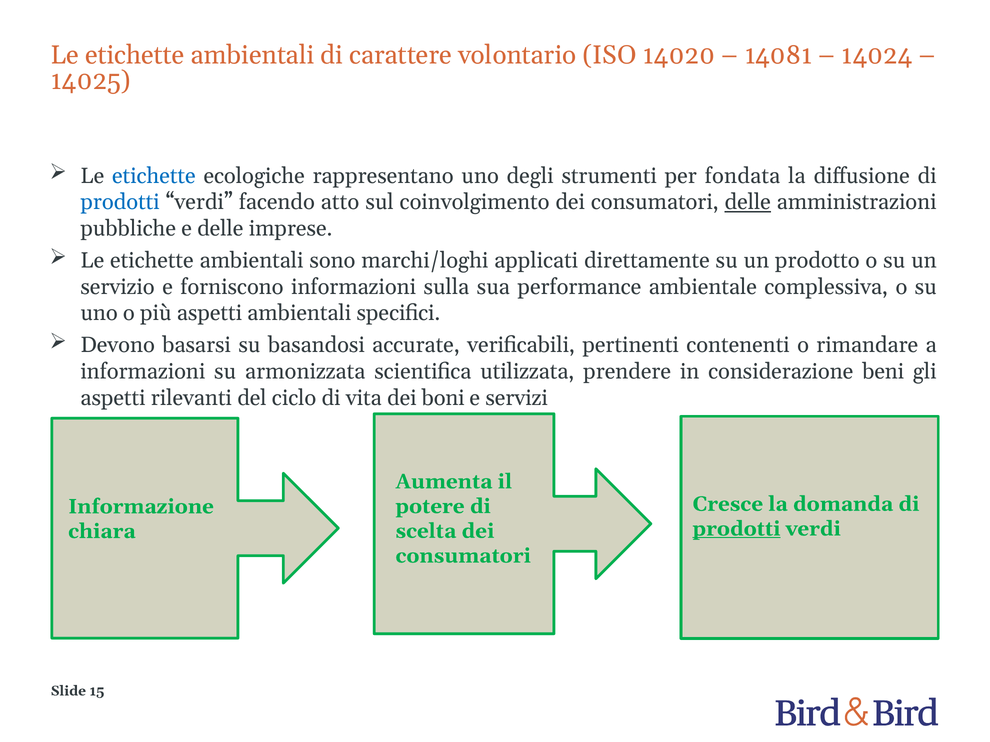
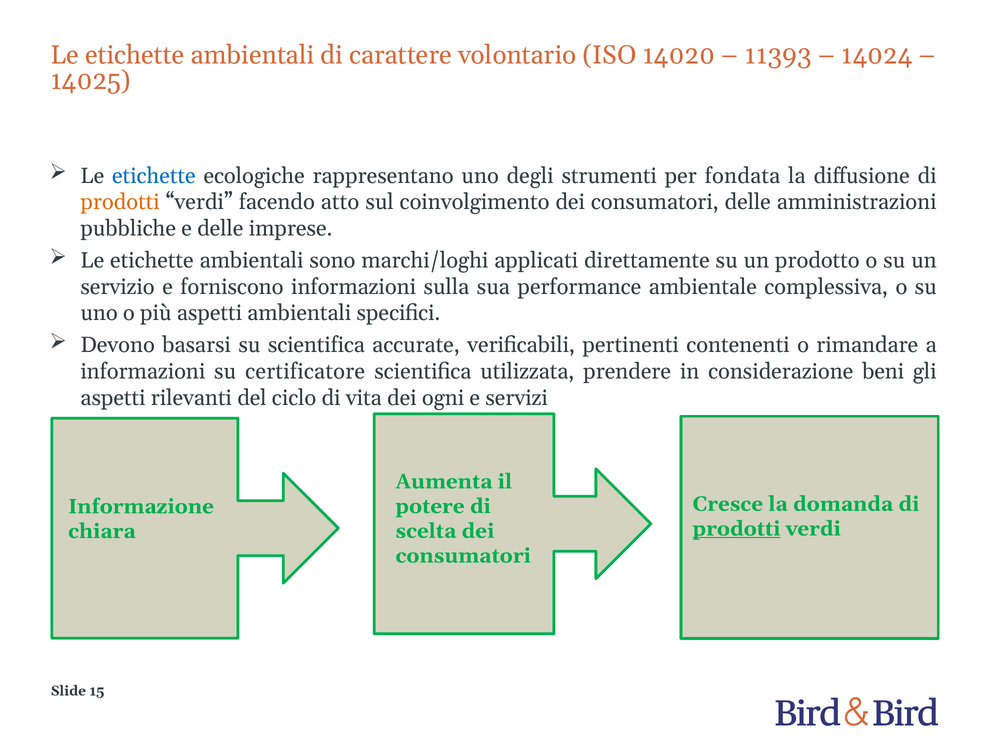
14081: 14081 -> 11393
prodotti at (120, 202) colour: blue -> orange
delle at (748, 202) underline: present -> none
su basandosi: basandosi -> scientifica
armonizzata: armonizzata -> certificatore
boni: boni -> ogni
